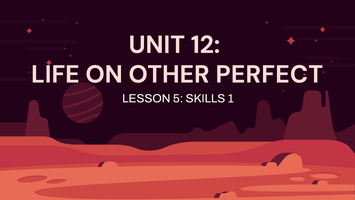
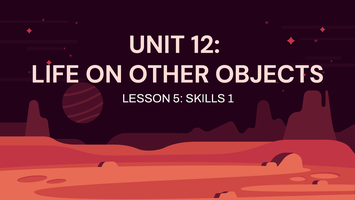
PERFECT: PERFECT -> OBJECTS
